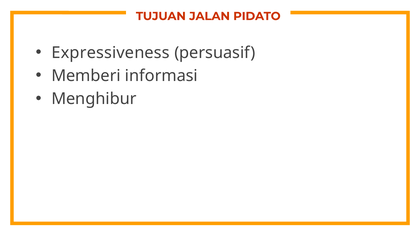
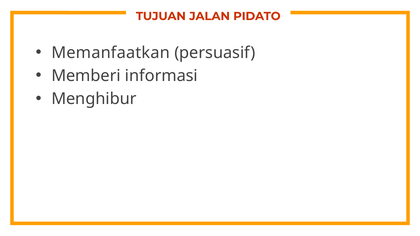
Expressiveness: Expressiveness -> Memanfaatkan
